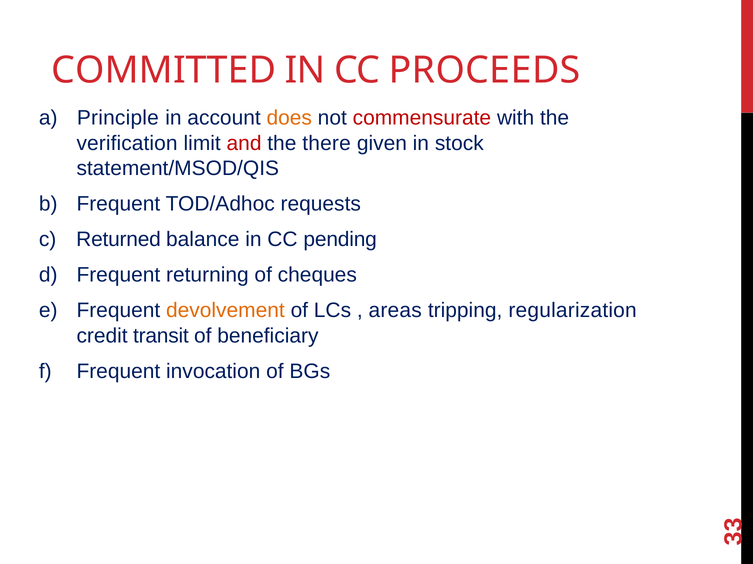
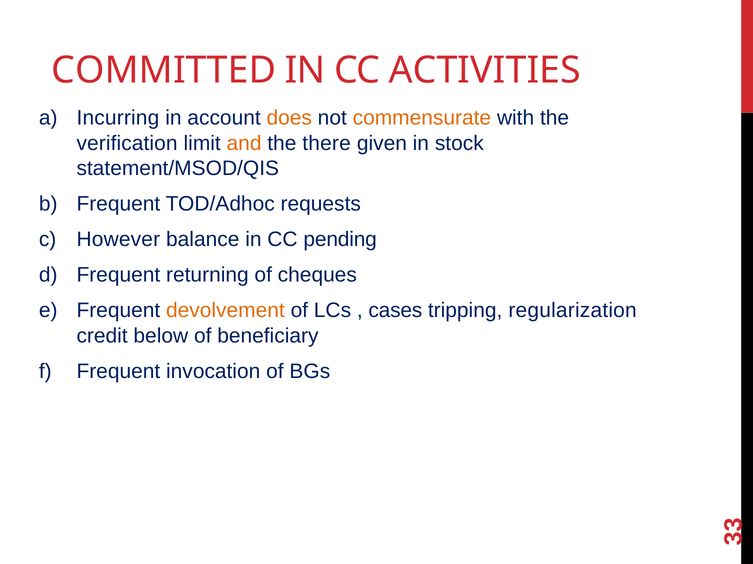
PROCEEDS: PROCEEDS -> ACTIVITIES
Principle: Principle -> Incurring
commensurate colour: red -> orange
and colour: red -> orange
Returned: Returned -> However
areas: areas -> cases
transit: transit -> below
